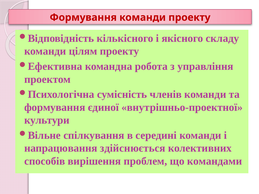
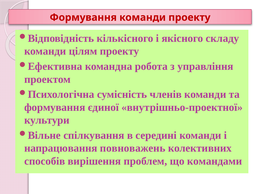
здійснюється: здійснюється -> повноважень
